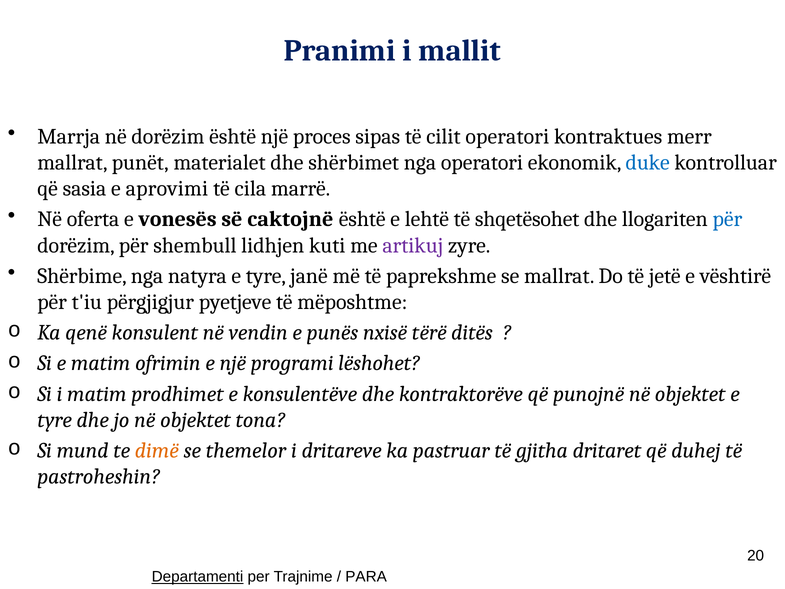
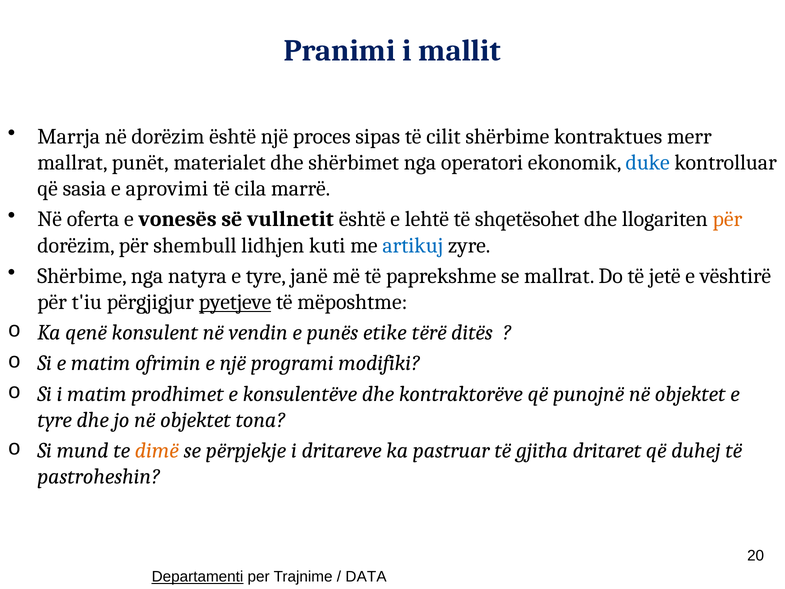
cilit operatori: operatori -> shërbime
caktojnë: caktojnë -> vullnetit
për at (727, 219) colour: blue -> orange
artikuj colour: purple -> blue
pyetjeve underline: none -> present
nxisë: nxisë -> etike
lëshohet: lëshohet -> modifiki
themelor: themelor -> përpjekje
PARA: PARA -> DATA
